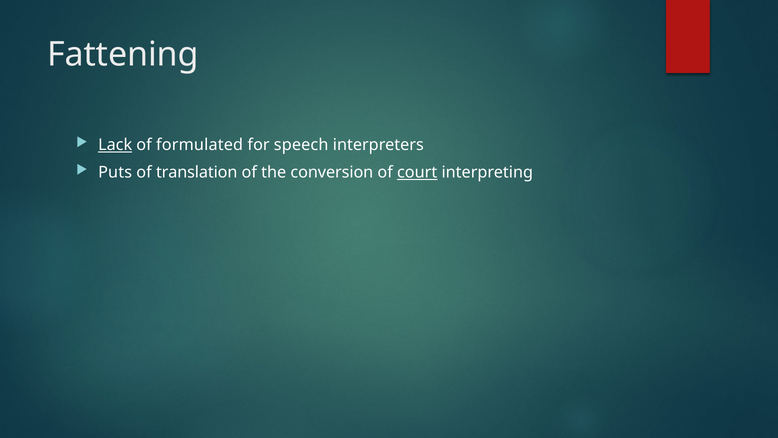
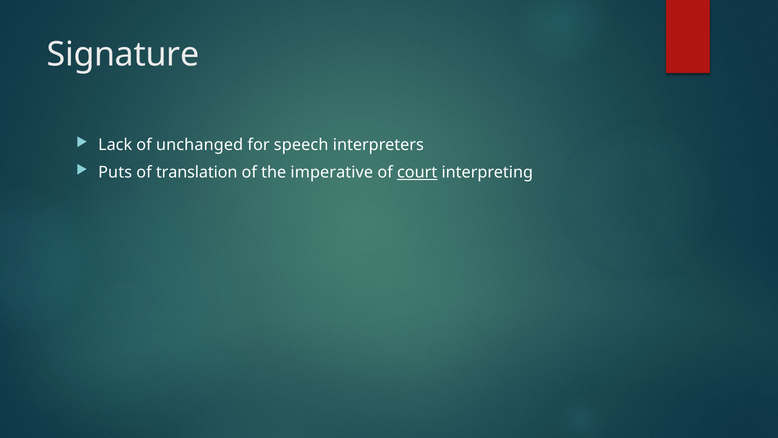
Fattening: Fattening -> Signature
Lack underline: present -> none
formulated: formulated -> unchanged
conversion: conversion -> imperative
